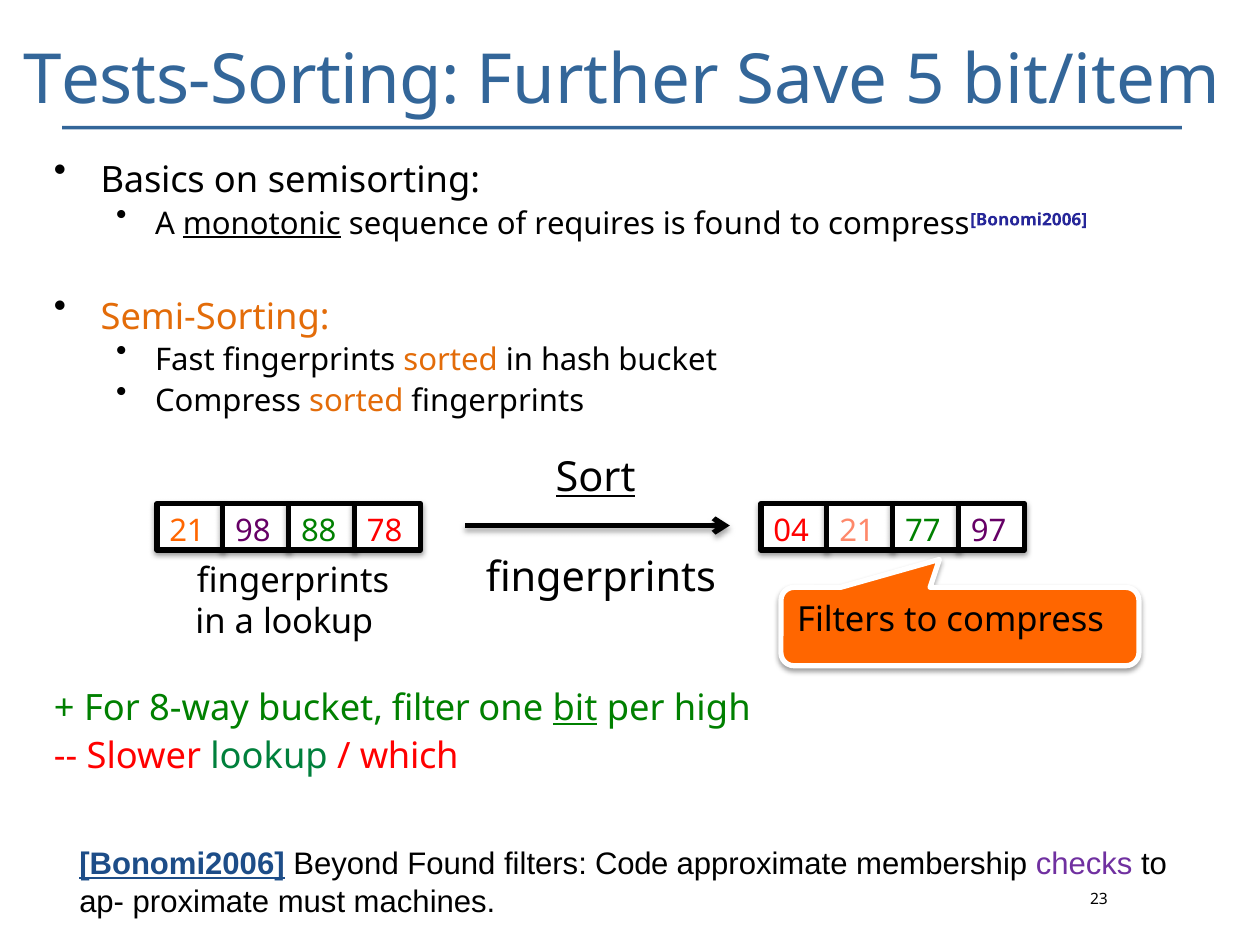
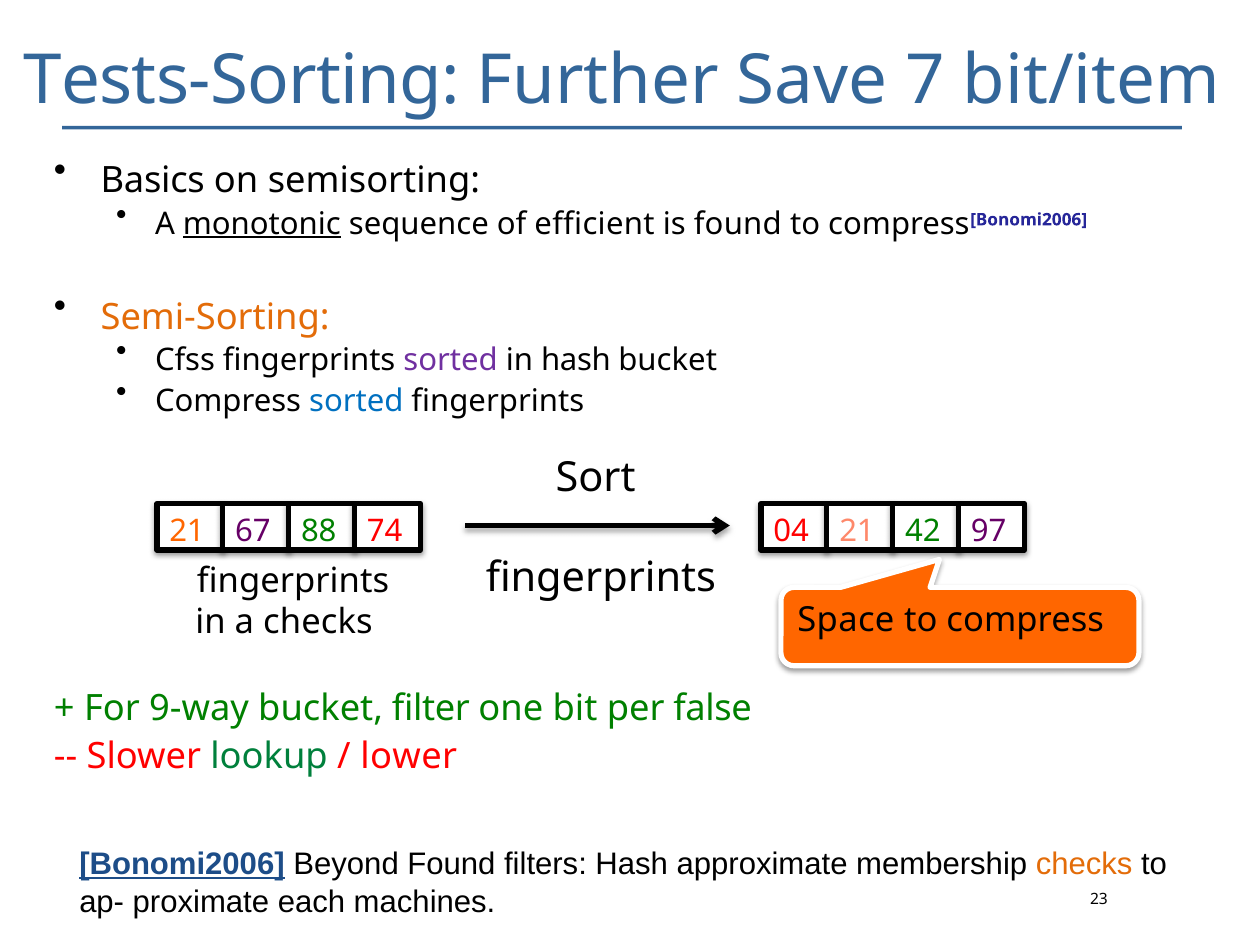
5: 5 -> 7
requires: requires -> efficient
Fast: Fast -> Cfss
sorted at (451, 360) colour: orange -> purple
sorted at (356, 401) colour: orange -> blue
Sort underline: present -> none
98: 98 -> 67
78: 78 -> 74
77: 77 -> 42
Filters at (846, 621): Filters -> Space
a lookup: lookup -> checks
8-way: 8-way -> 9-way
bit underline: present -> none
high: high -> false
which: which -> lower
filters Code: Code -> Hash
checks at (1084, 864) colour: purple -> orange
must: must -> each
